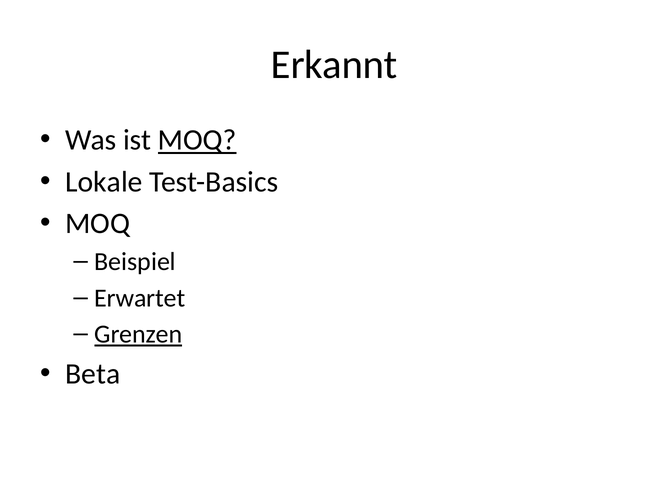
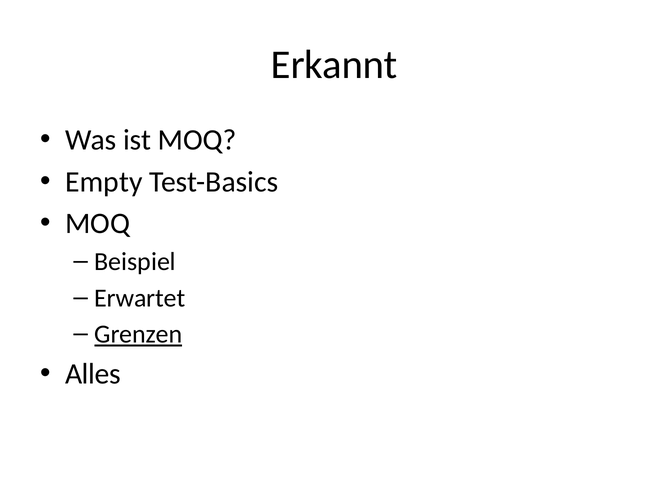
MOQ at (197, 140) underline: present -> none
Lokale: Lokale -> Empty
Beta: Beta -> Alles
